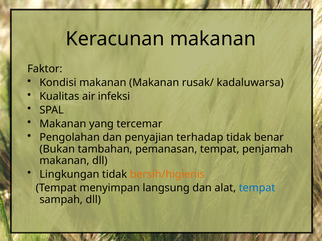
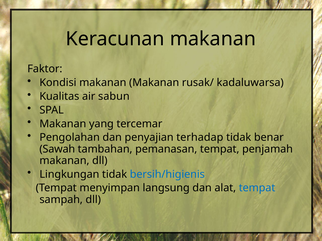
infeksi: infeksi -> sabun
Bukan: Bukan -> Sawah
bersih/higienis colour: orange -> blue
